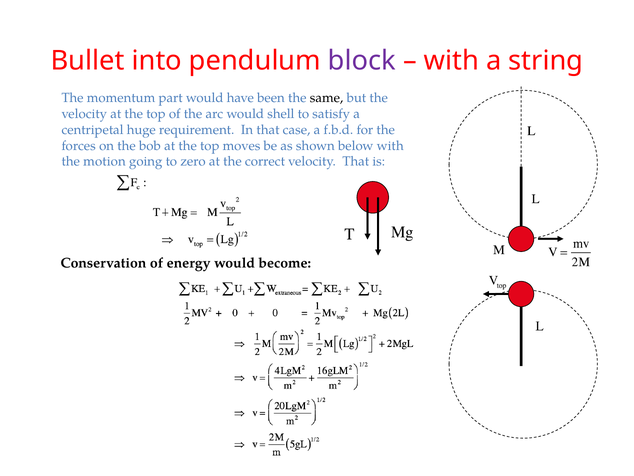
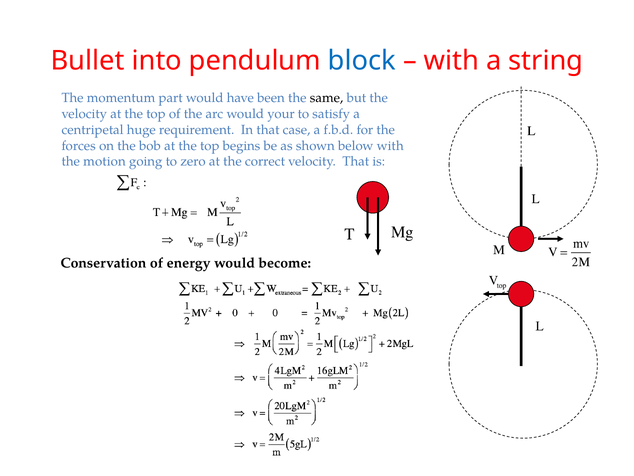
block colour: purple -> blue
shell: shell -> your
moves: moves -> begins
